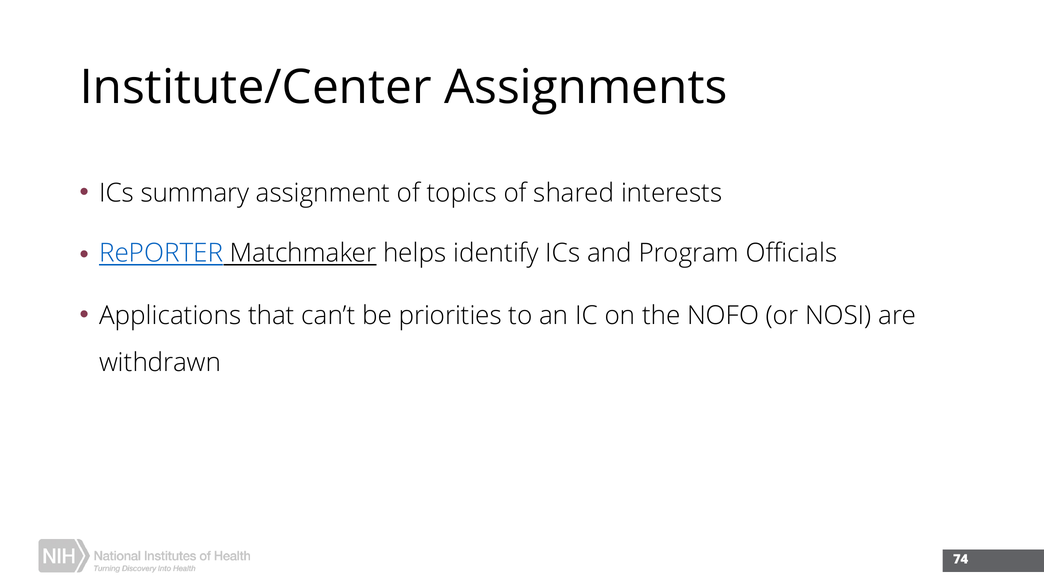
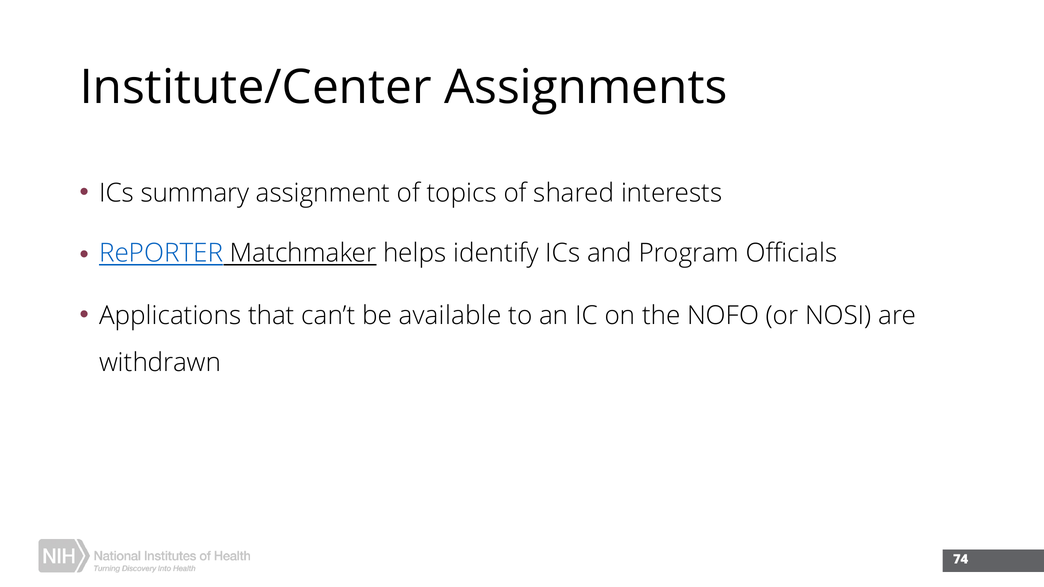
priorities: priorities -> available
